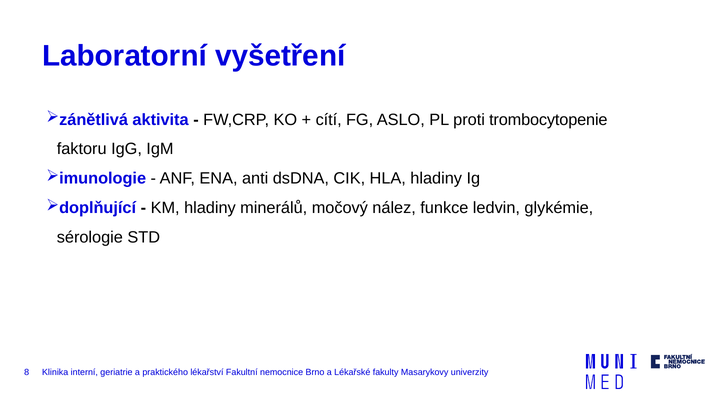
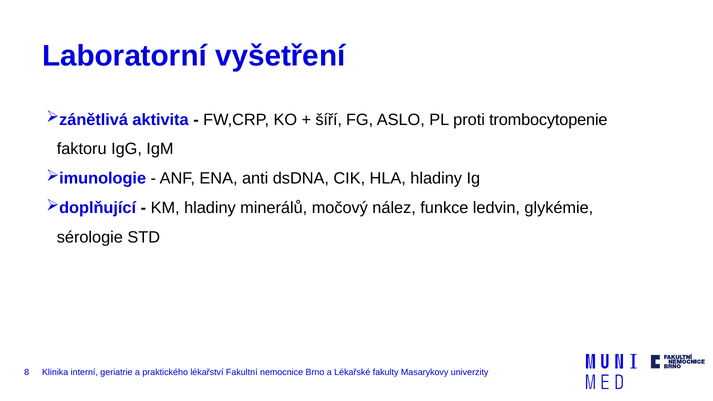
cítí: cítí -> šíří
